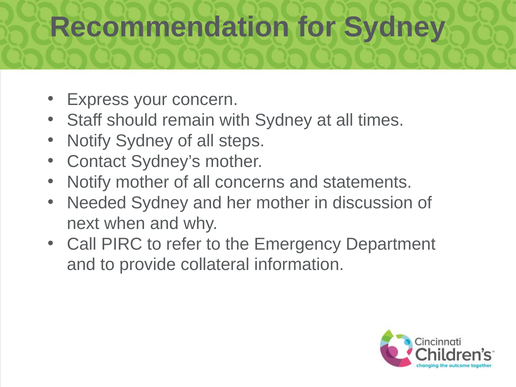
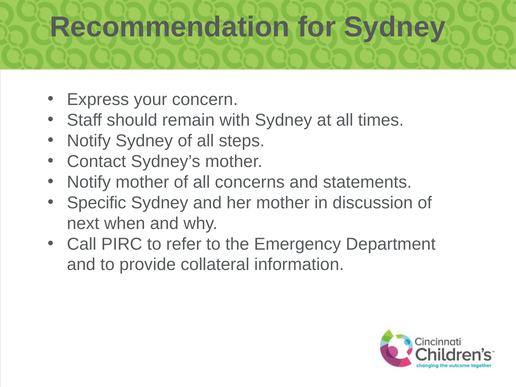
Needed: Needed -> Specific
